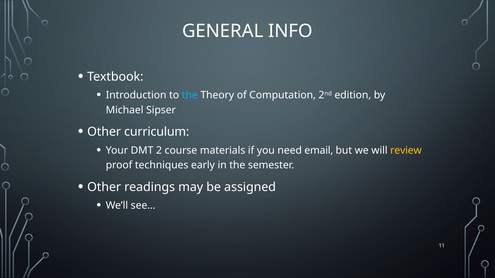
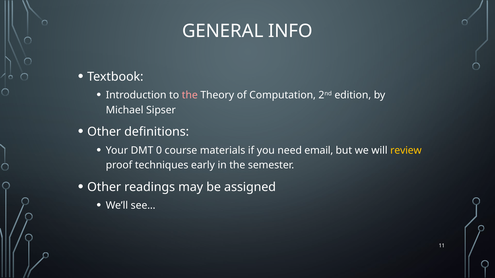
the at (190, 95) colour: light blue -> pink
curriculum: curriculum -> definitions
2: 2 -> 0
